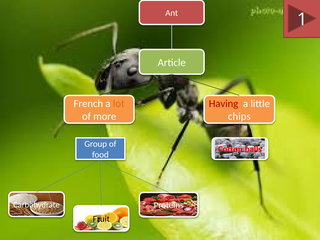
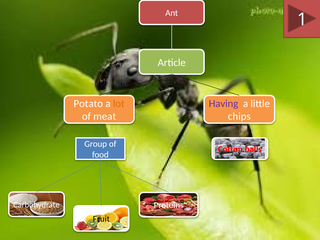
French: French -> Potato
Having colour: red -> purple
more: more -> meat
